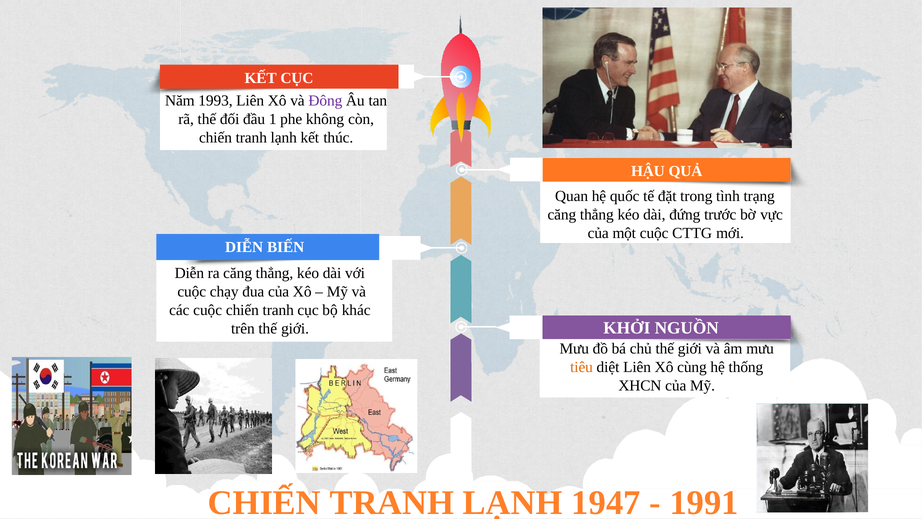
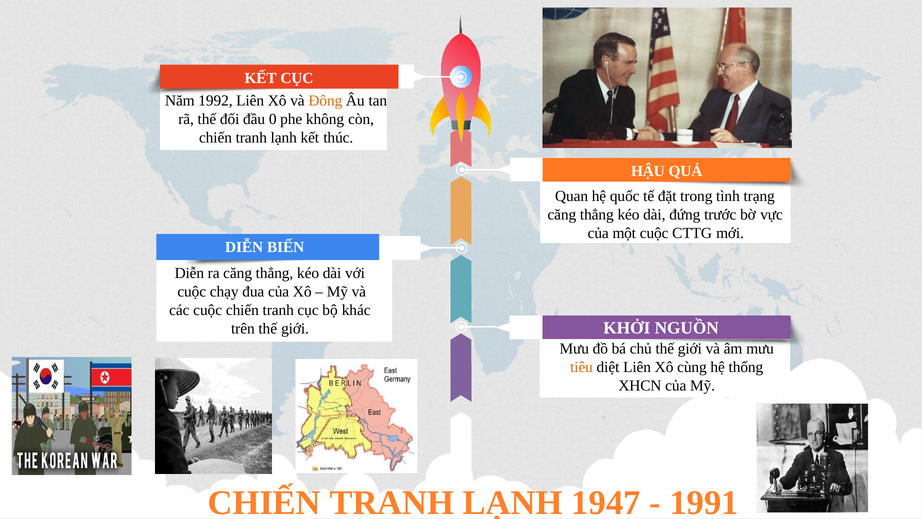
1993: 1993 -> 1992
Đông colour: purple -> orange
1: 1 -> 0
